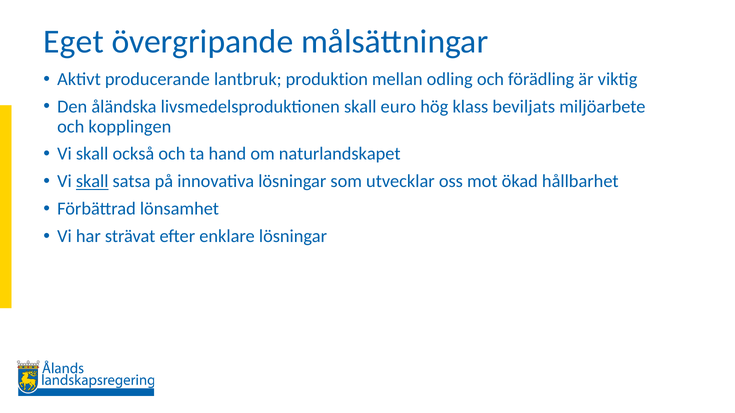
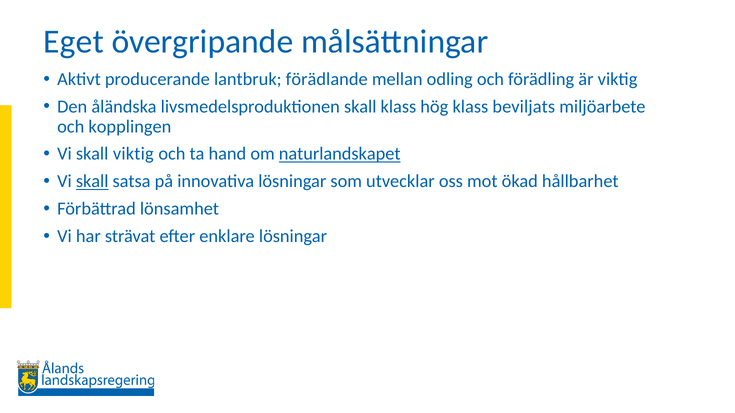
produktion: produktion -> förädlande
skall euro: euro -> klass
skall också: också -> viktig
naturlandskapet underline: none -> present
